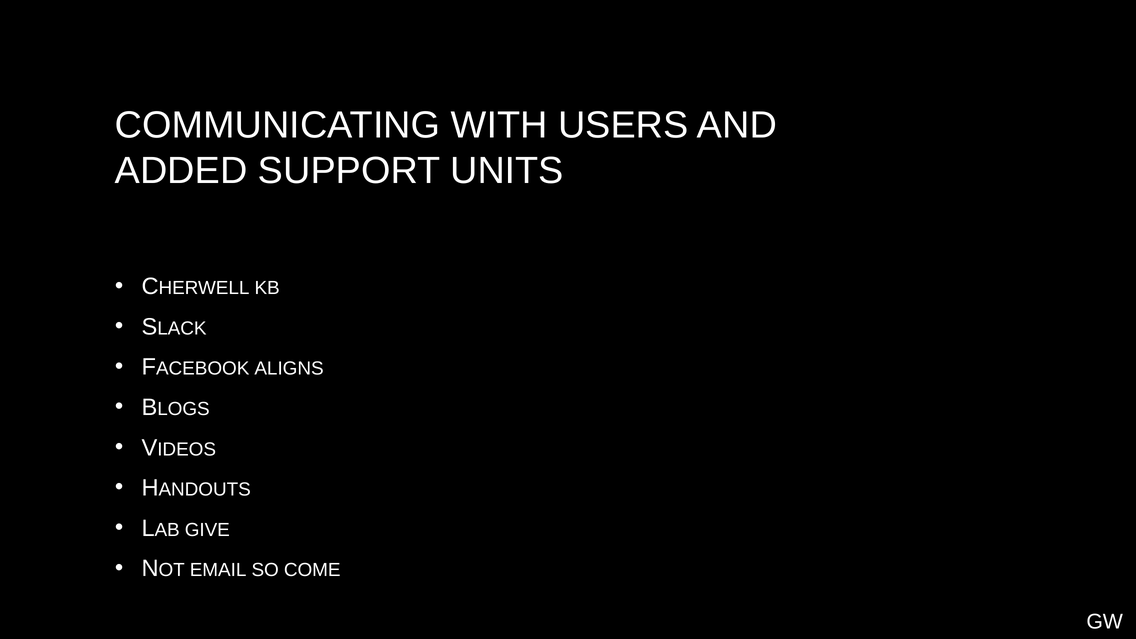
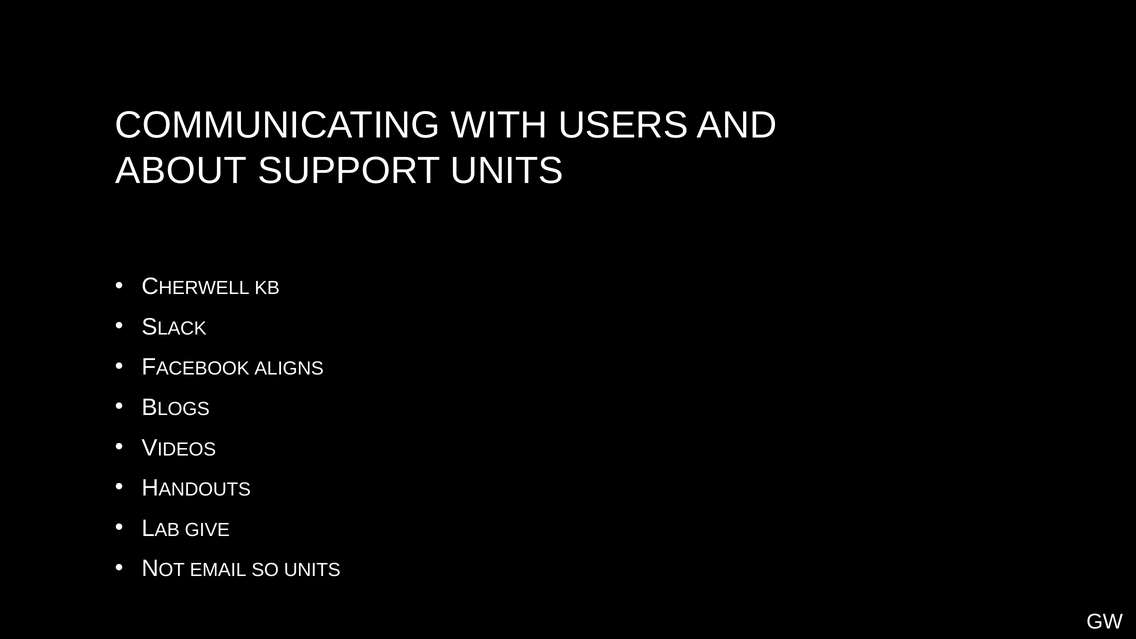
ADDED: ADDED -> ABOUT
SO COME: COME -> UNITS
